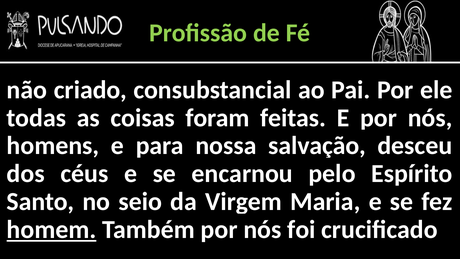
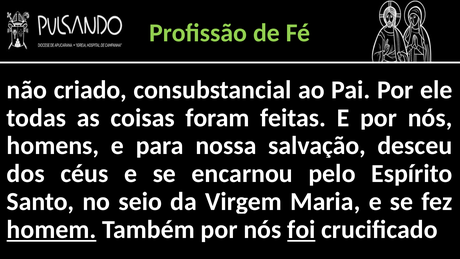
foi underline: none -> present
